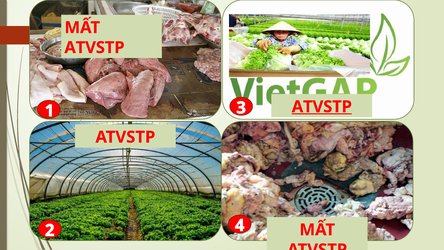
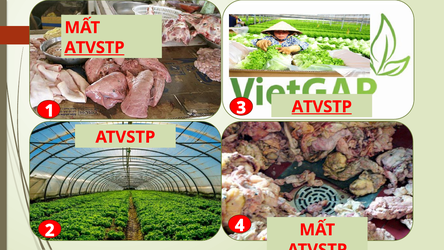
ATVSTP at (94, 48) underline: none -> present
